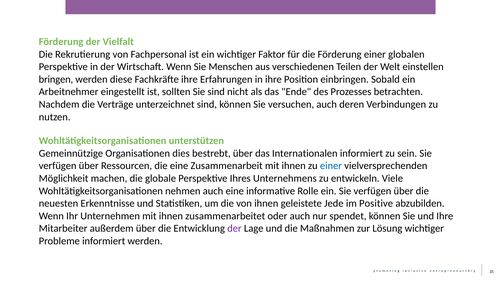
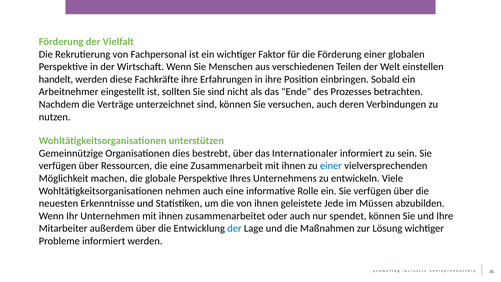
bringen: bringen -> handelt
Internationalen: Internationalen -> Internationaler
Positive: Positive -> Müssen
der at (234, 228) colour: purple -> blue
